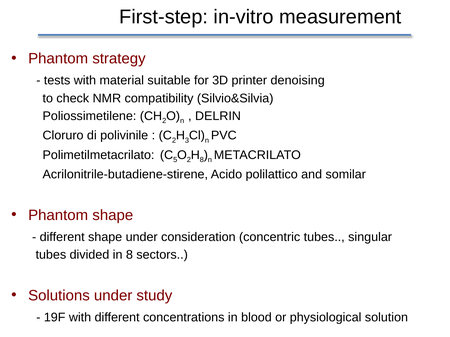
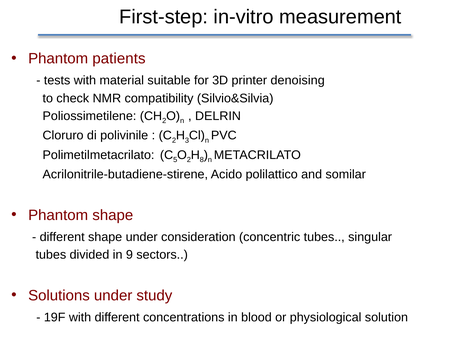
strategy: strategy -> patients
in 8: 8 -> 9
